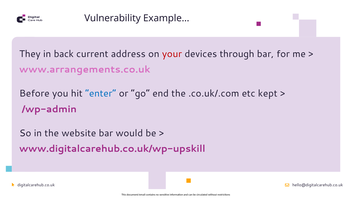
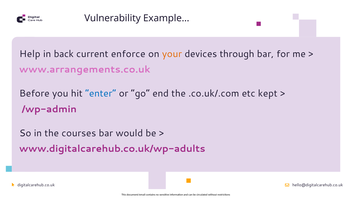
They: They -> Help
address: address -> enforce
your colour: red -> orange
website: website -> courses
www.digitalcarehub.co.uk/wp-upskill: www.digitalcarehub.co.uk/wp-upskill -> www.digitalcarehub.co.uk/wp-adults
